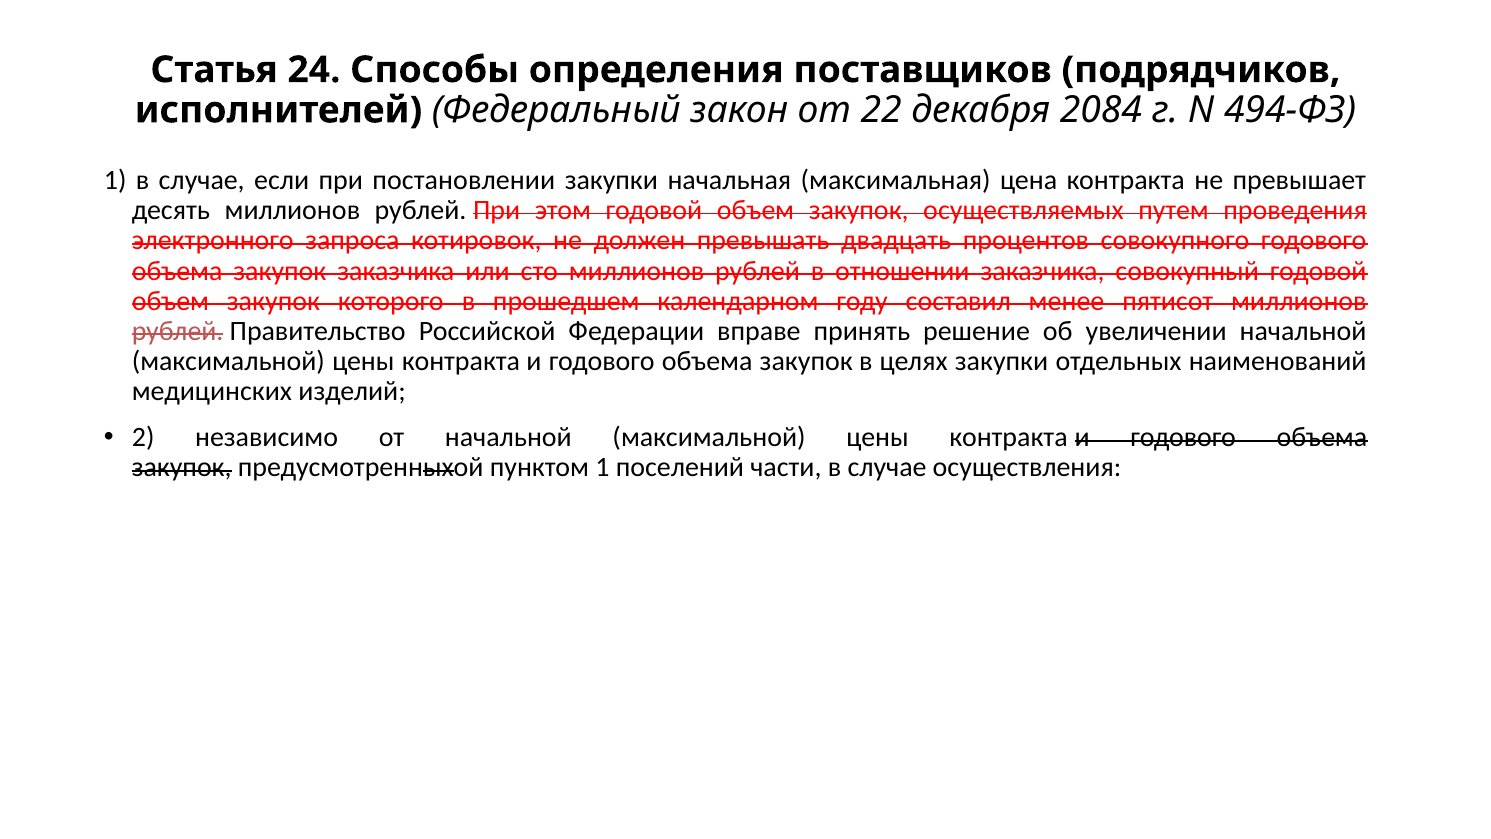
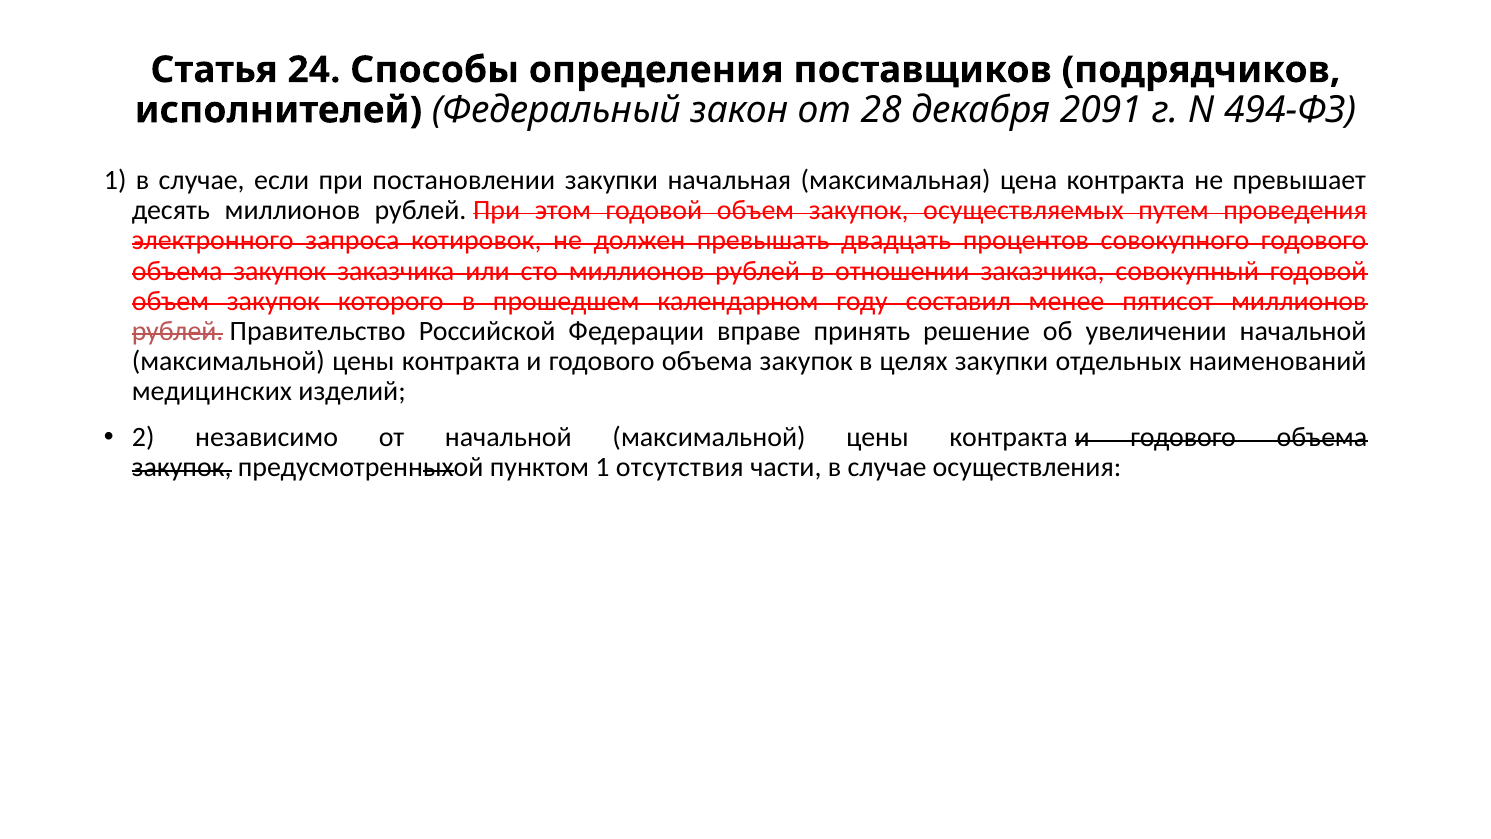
22: 22 -> 28
2084: 2084 -> 2091
поселений: поселений -> отсутствия
